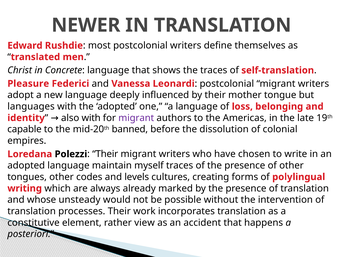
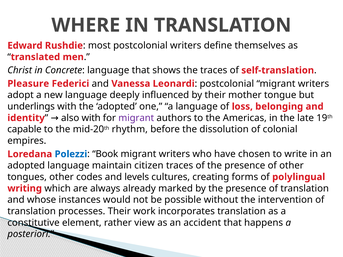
NEWER: NEWER -> WHERE
languages: languages -> underlings
banned: banned -> rhythm
Polezzi colour: black -> blue
Their at (105, 154): Their -> Book
myself: myself -> citizen
unsteady: unsteady -> instances
